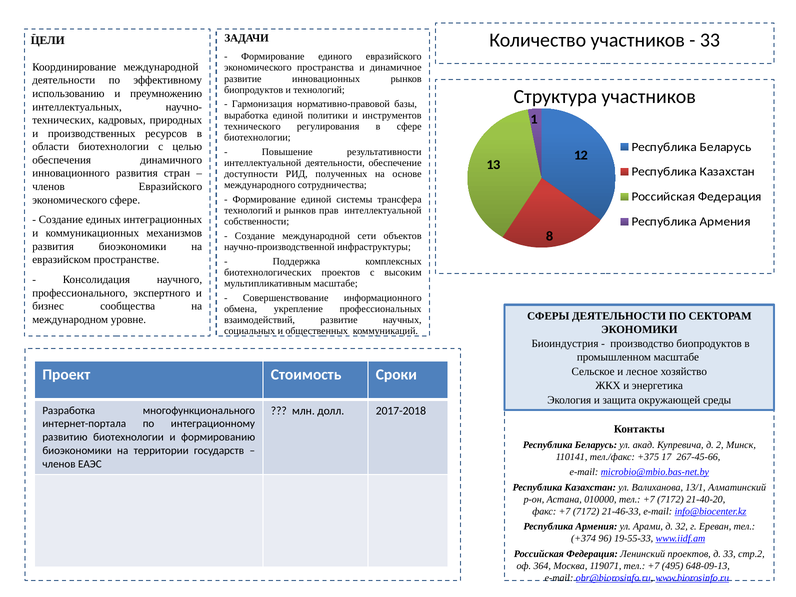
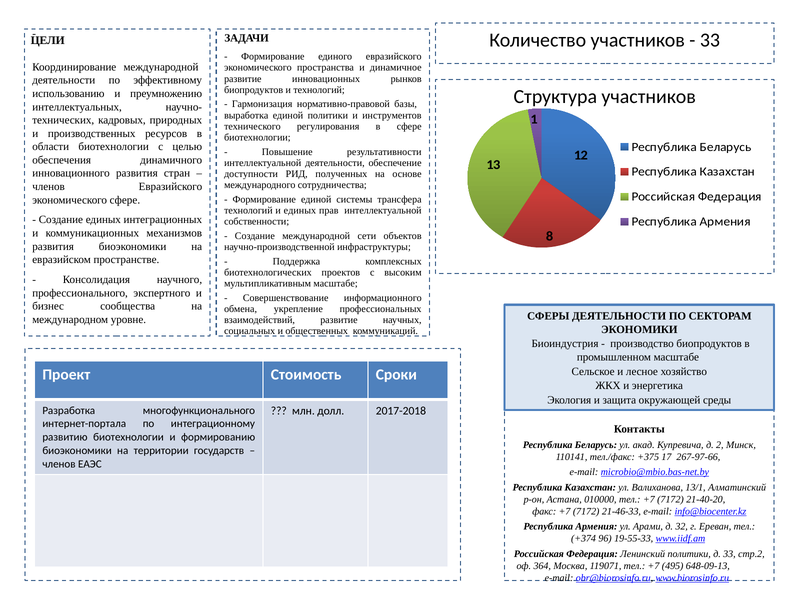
и рынков: рынков -> единых
267-45-66: 267-45-66 -> 267-97-66
Ленинский проектов: проектов -> политики
